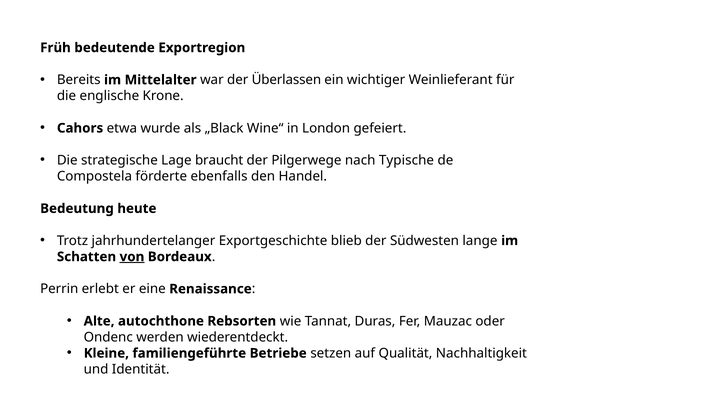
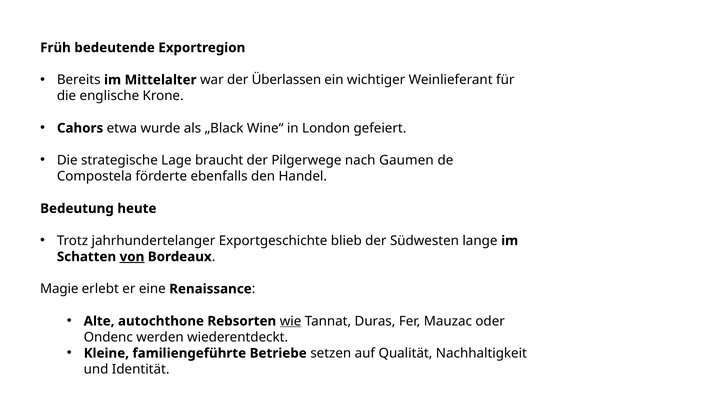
Typische: Typische -> Gaumen
Perrin: Perrin -> Magie
wie underline: none -> present
